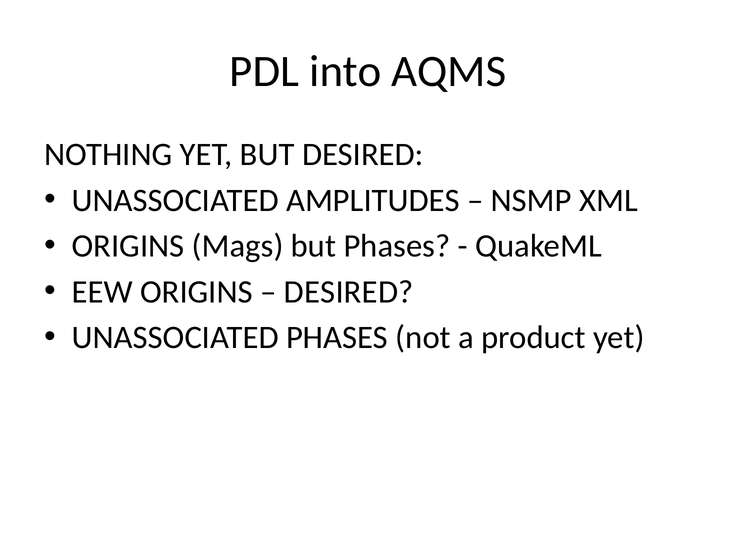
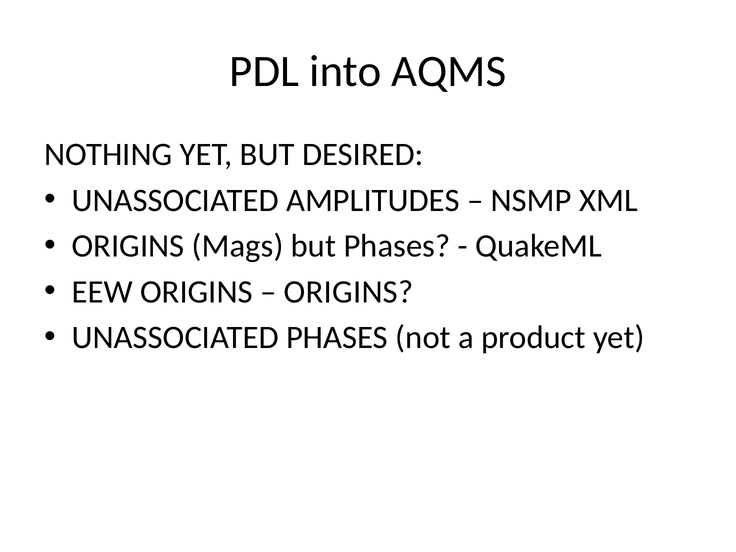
DESIRED at (349, 292): DESIRED -> ORIGINS
